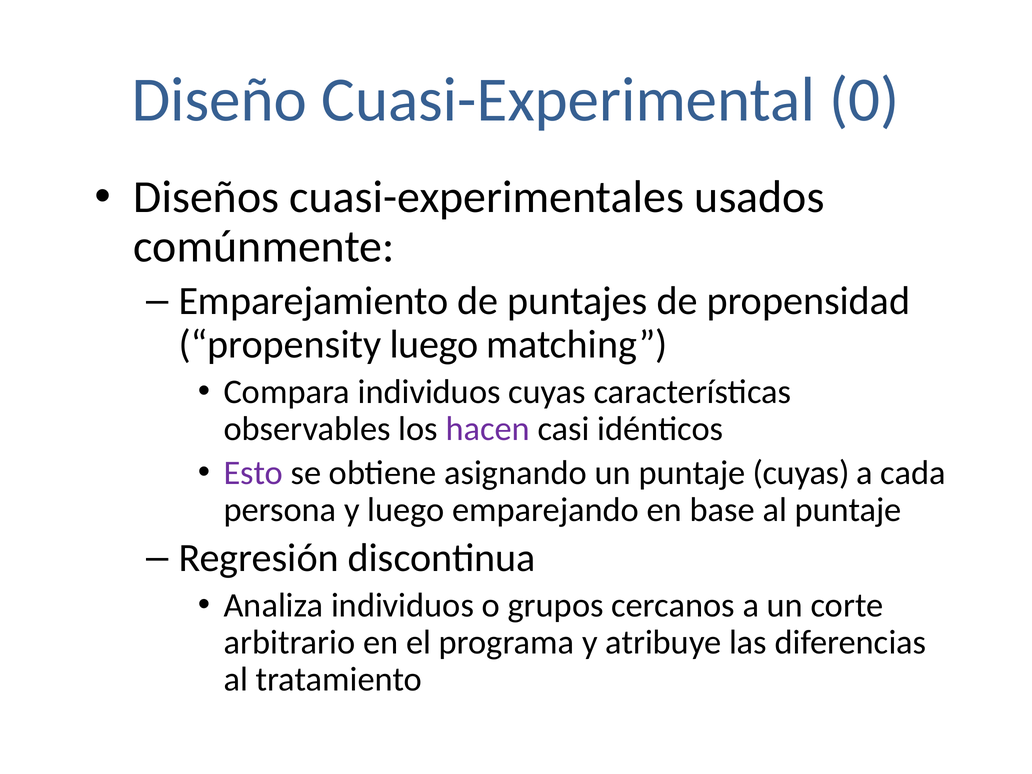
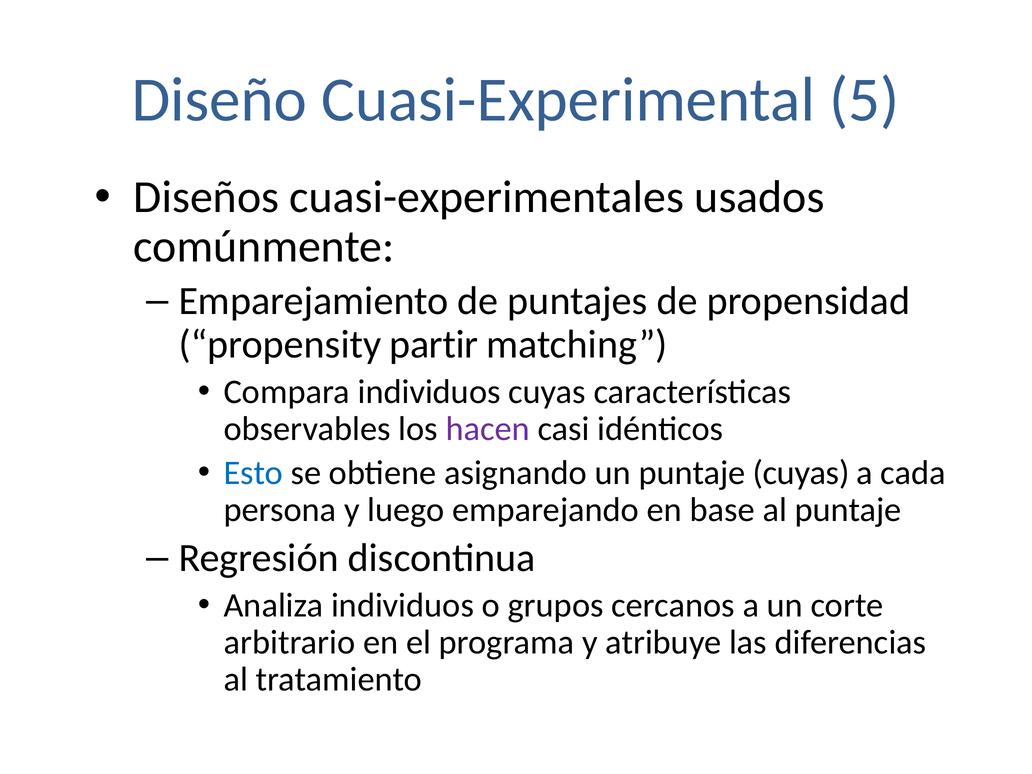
0: 0 -> 5
propensity luego: luego -> partir
Esto colour: purple -> blue
